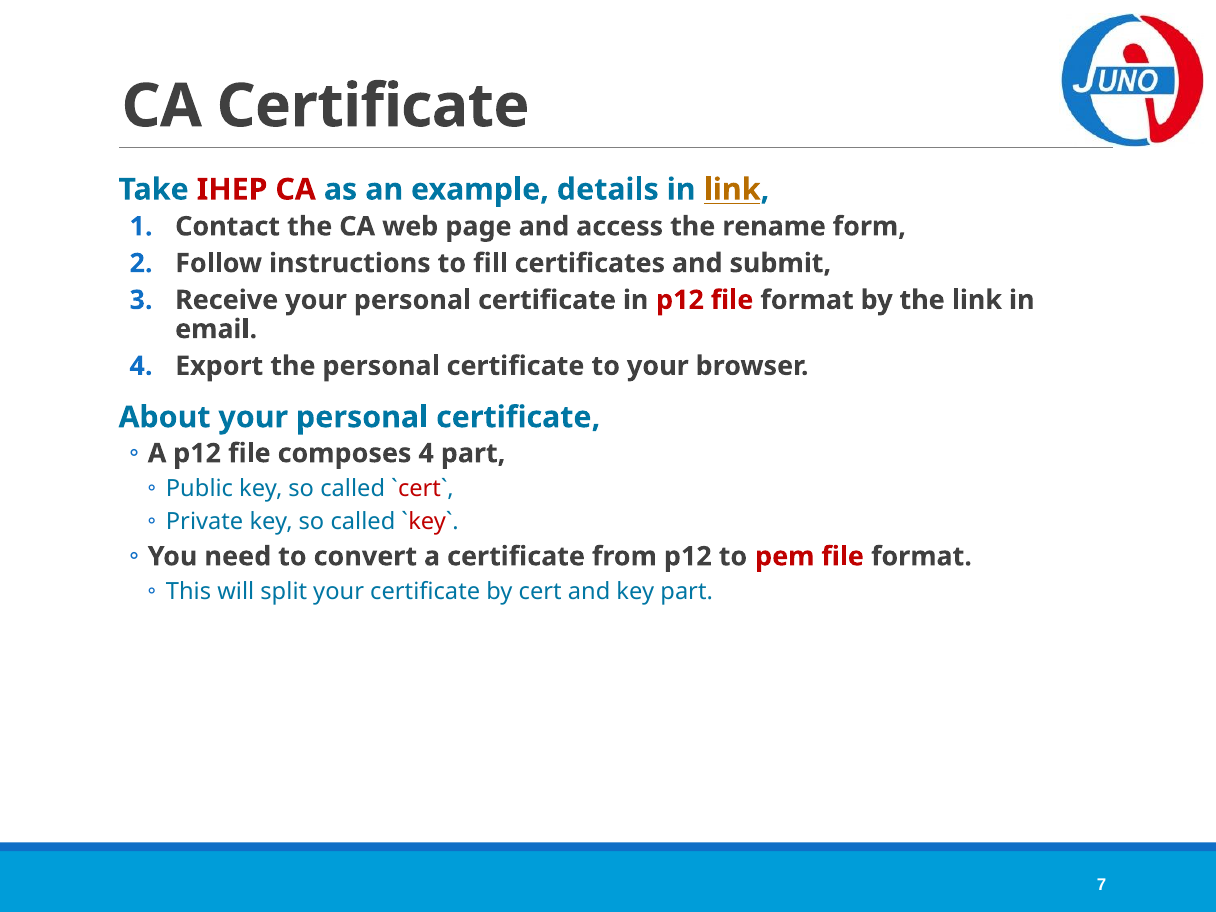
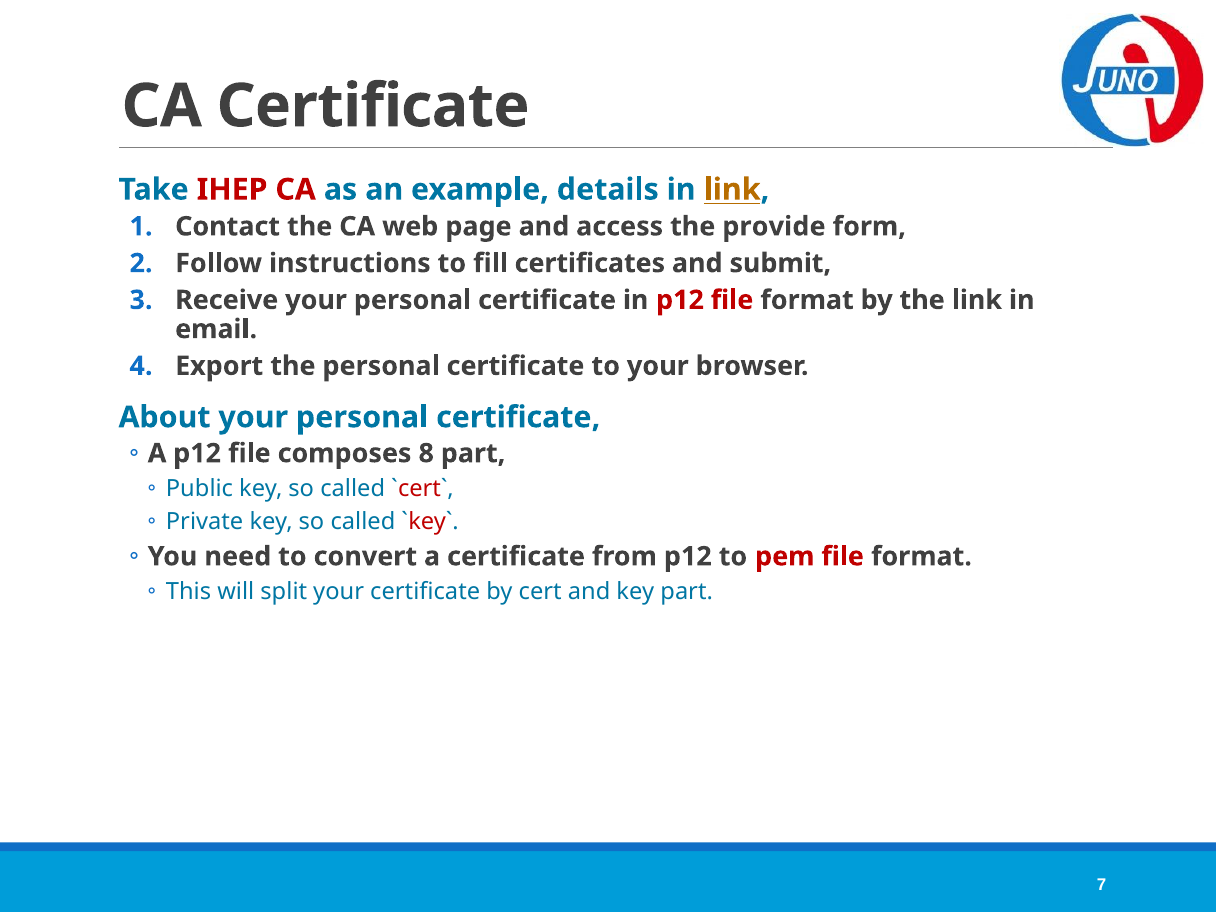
rename: rename -> provide
composes 4: 4 -> 8
